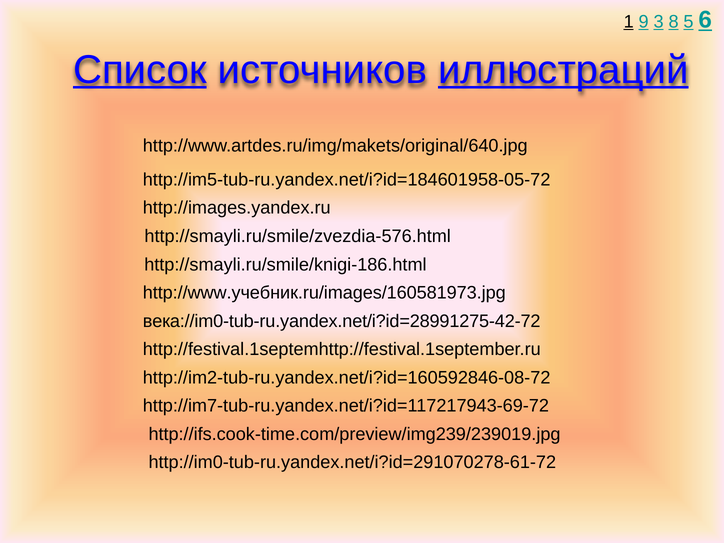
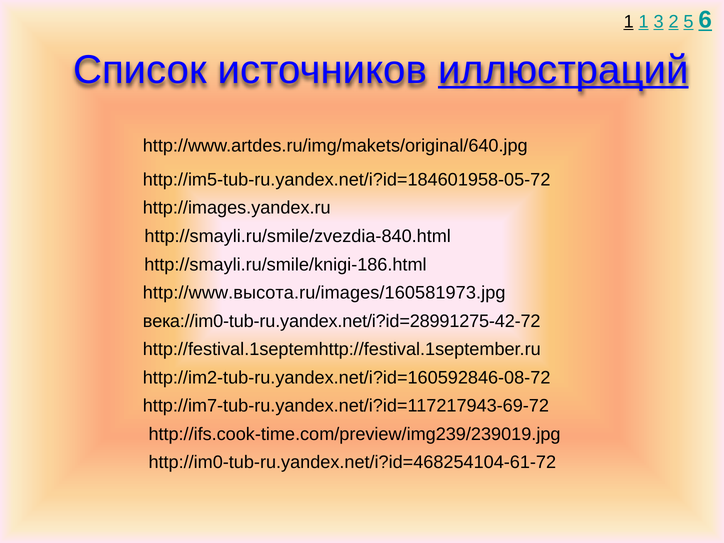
1 9: 9 -> 1
8: 8 -> 2
Список underline: present -> none
http://smayli.ru/smile/zvezdia-576.html: http://smayli.ru/smile/zvezdia-576.html -> http://smayli.ru/smile/zvezdia-840.html
http://www.учебник.ru/images/160581973.jpg: http://www.учебник.ru/images/160581973.jpg -> http://www.высота.ru/images/160581973.jpg
http://im0-tub-ru.yandex.net/i?id=291070278-61-72: http://im0-tub-ru.yandex.net/i?id=291070278-61-72 -> http://im0-tub-ru.yandex.net/i?id=468254104-61-72
